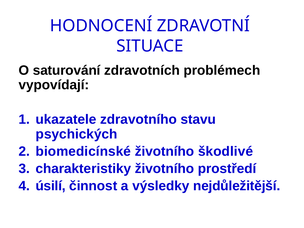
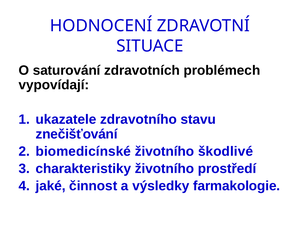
psychických: psychických -> znečišťování
úsilí: úsilí -> jaké
nejdůležitější: nejdůležitější -> farmakologie
